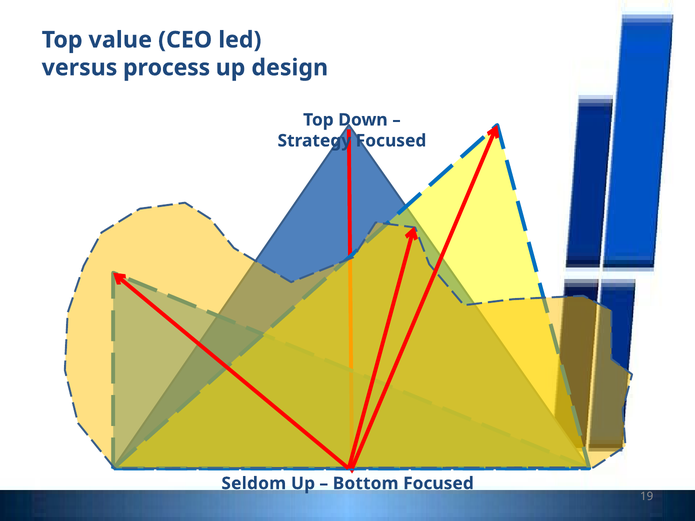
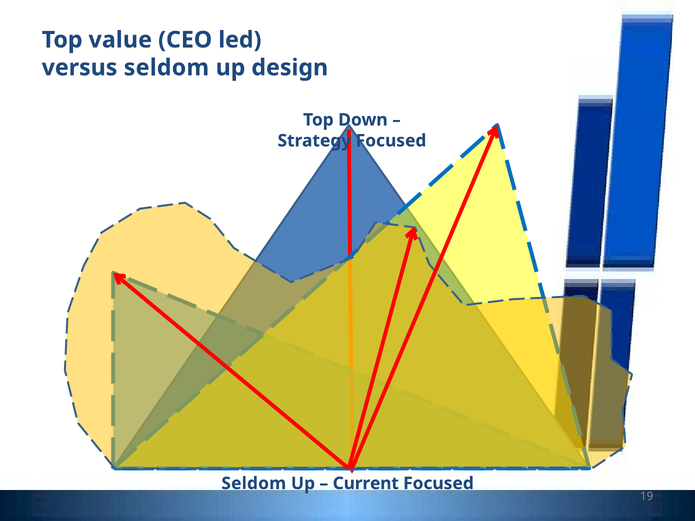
versus process: process -> seldom
Bottom: Bottom -> Current
